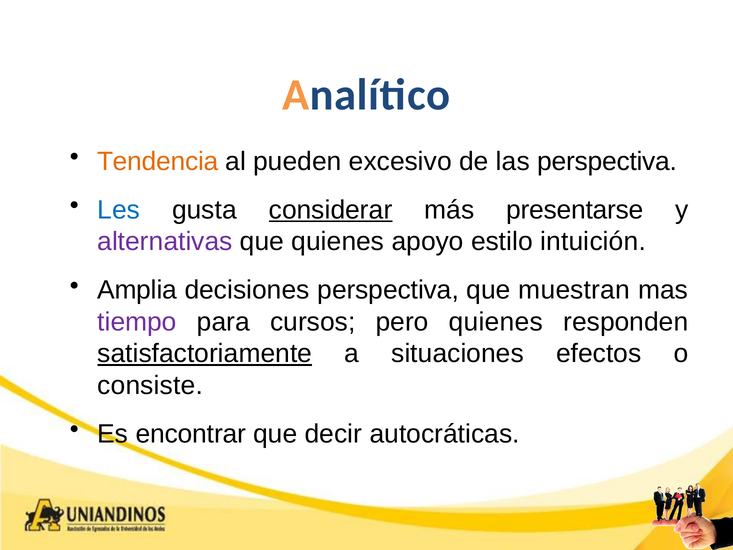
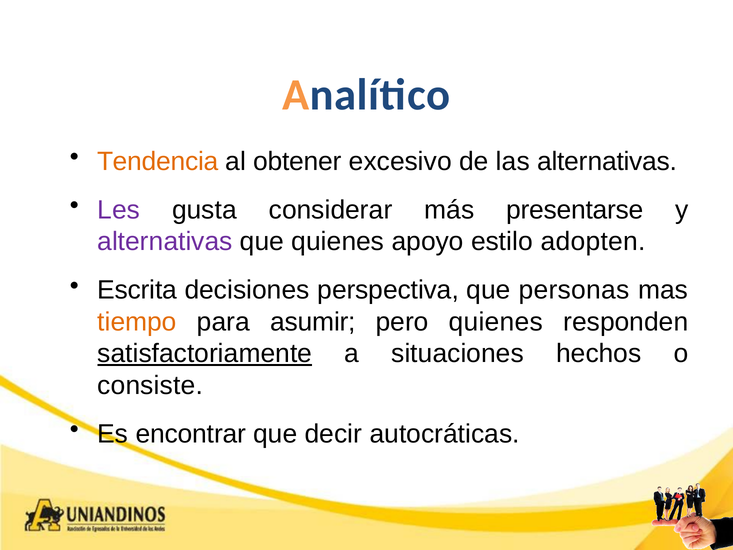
pueden: pueden -> obtener
las perspectiva: perspectiva -> alternativas
Les colour: blue -> purple
considerar underline: present -> none
intuición: intuición -> adopten
Amplia: Amplia -> Escrita
muestran: muestran -> personas
tiempo colour: purple -> orange
cursos: cursos -> asumir
efectos: efectos -> hechos
